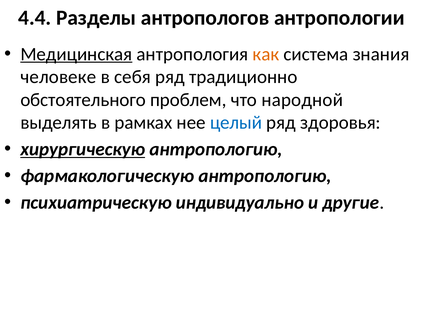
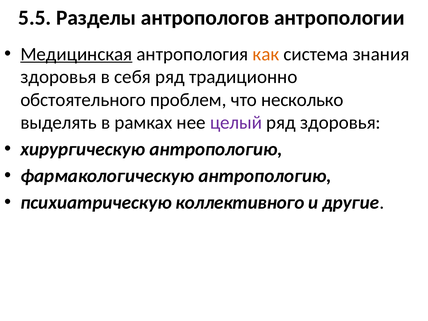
4.4: 4.4 -> 5.5
человеке at (58, 77): человеке -> здоровья
народной: народной -> несколько
целый colour: blue -> purple
хирургическую underline: present -> none
индивидуально: индивидуально -> коллективного
